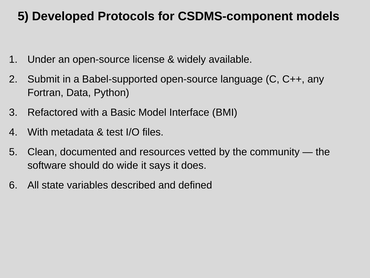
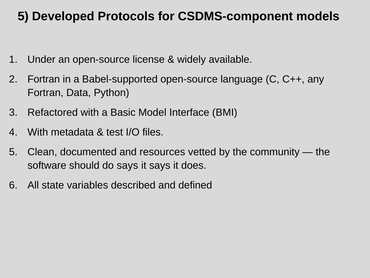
Submit at (44, 79): Submit -> Fortran
do wide: wide -> says
